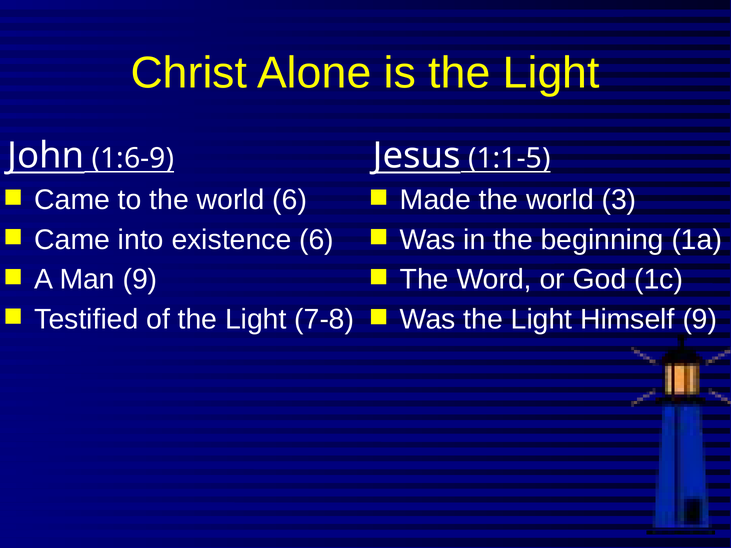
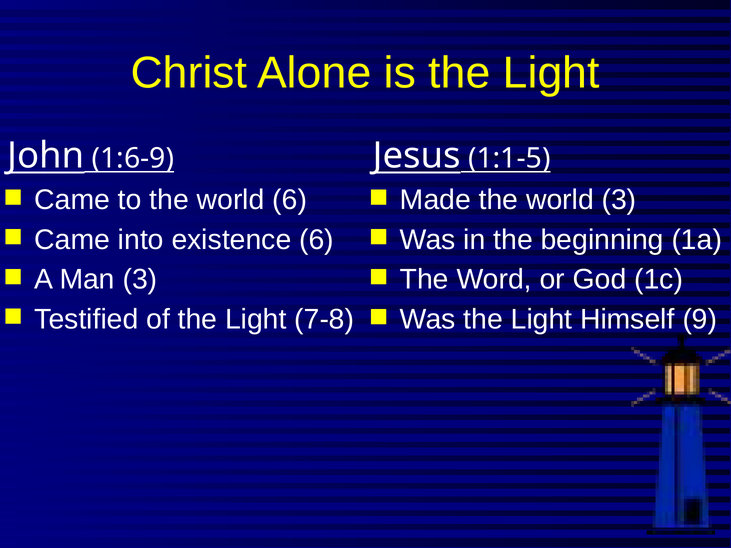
Man 9: 9 -> 3
